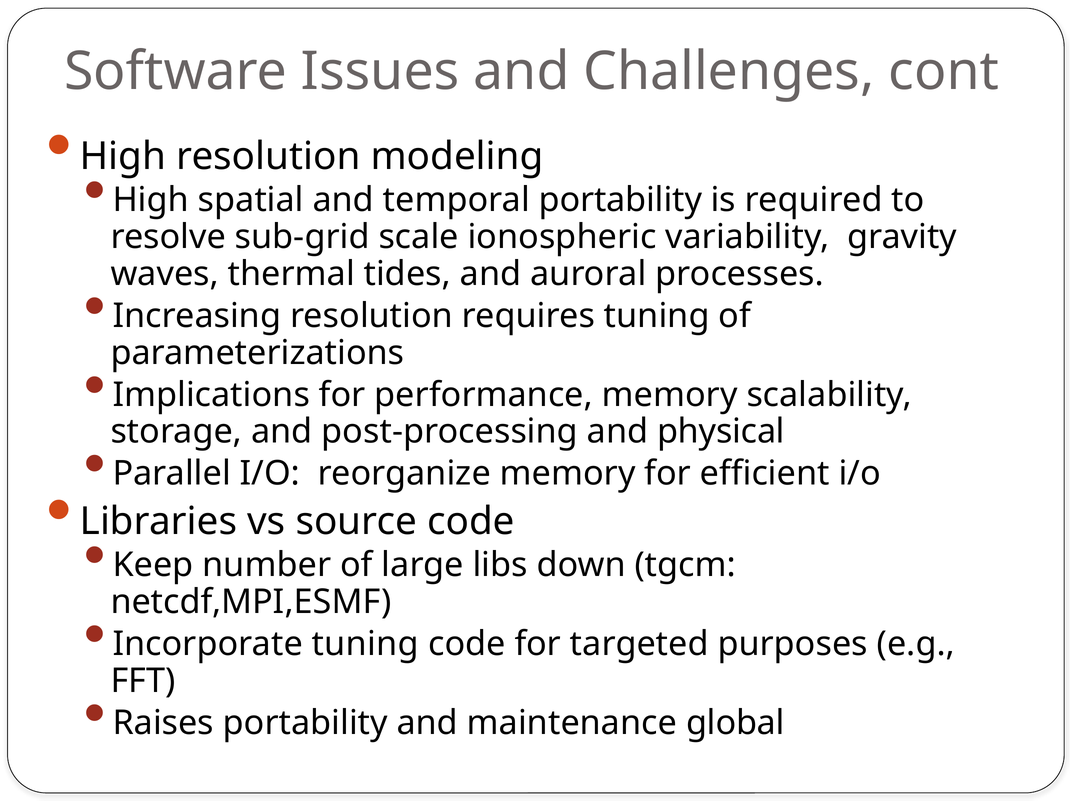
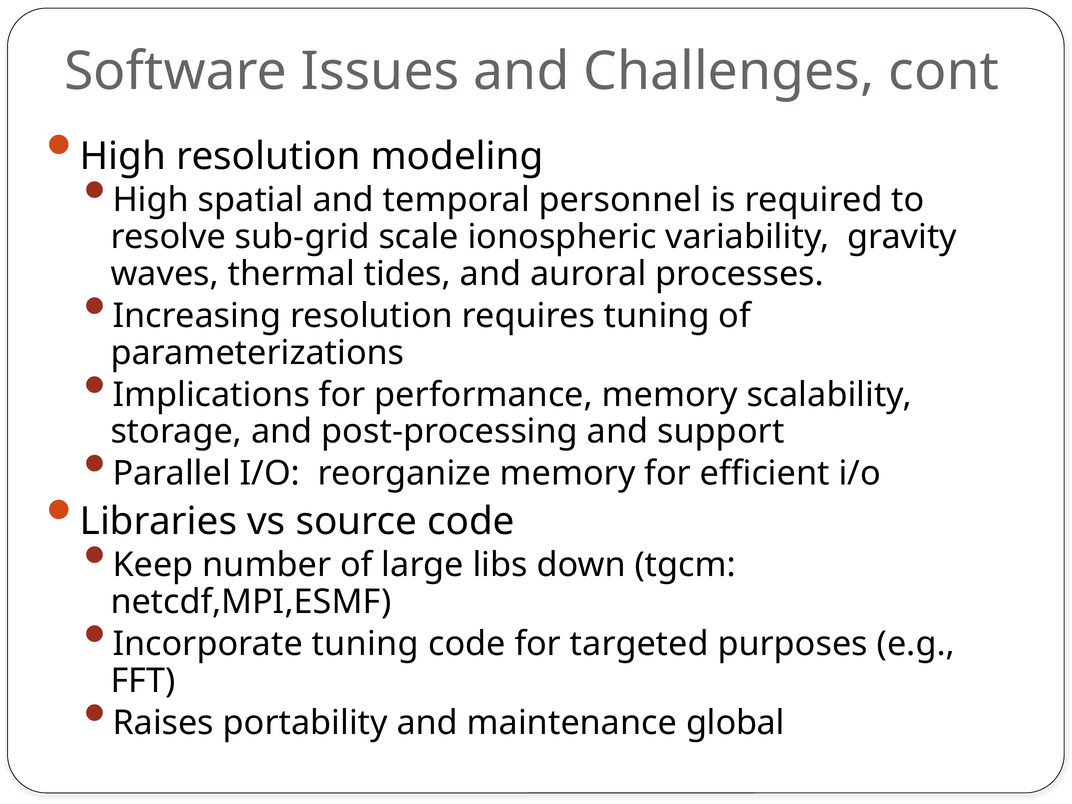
temporal portability: portability -> personnel
physical: physical -> support
